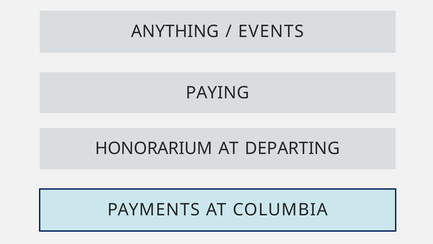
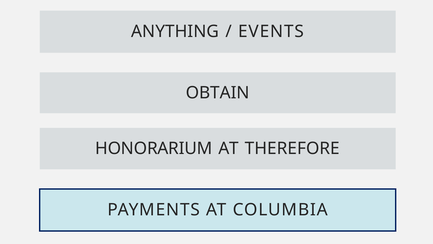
PAYING: PAYING -> OBTAIN
DEPARTING: DEPARTING -> THEREFORE
